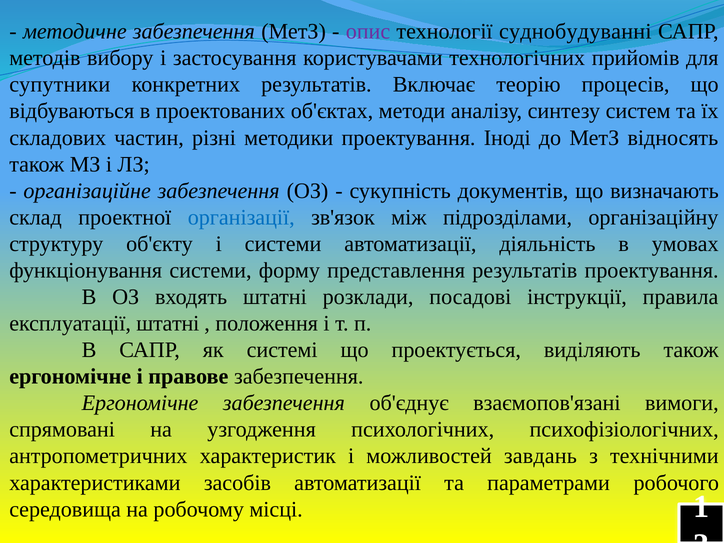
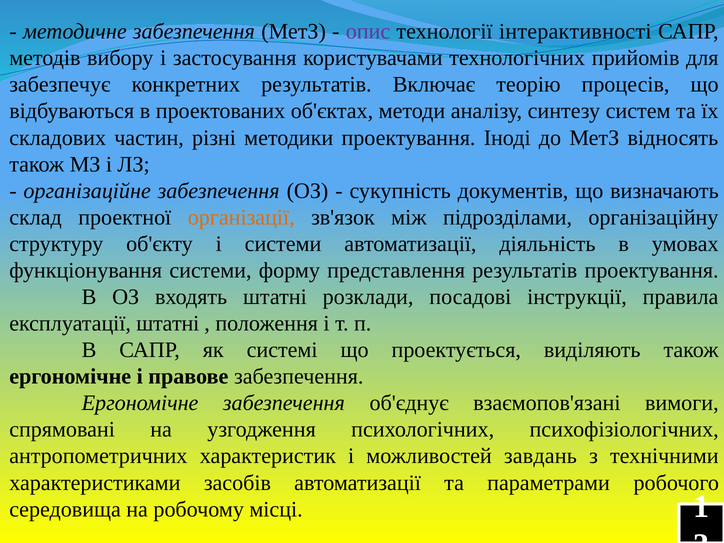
суднобудуванні: суднобудуванні -> інтерактивності
супутники: супутники -> забезпечує
організації colour: blue -> orange
